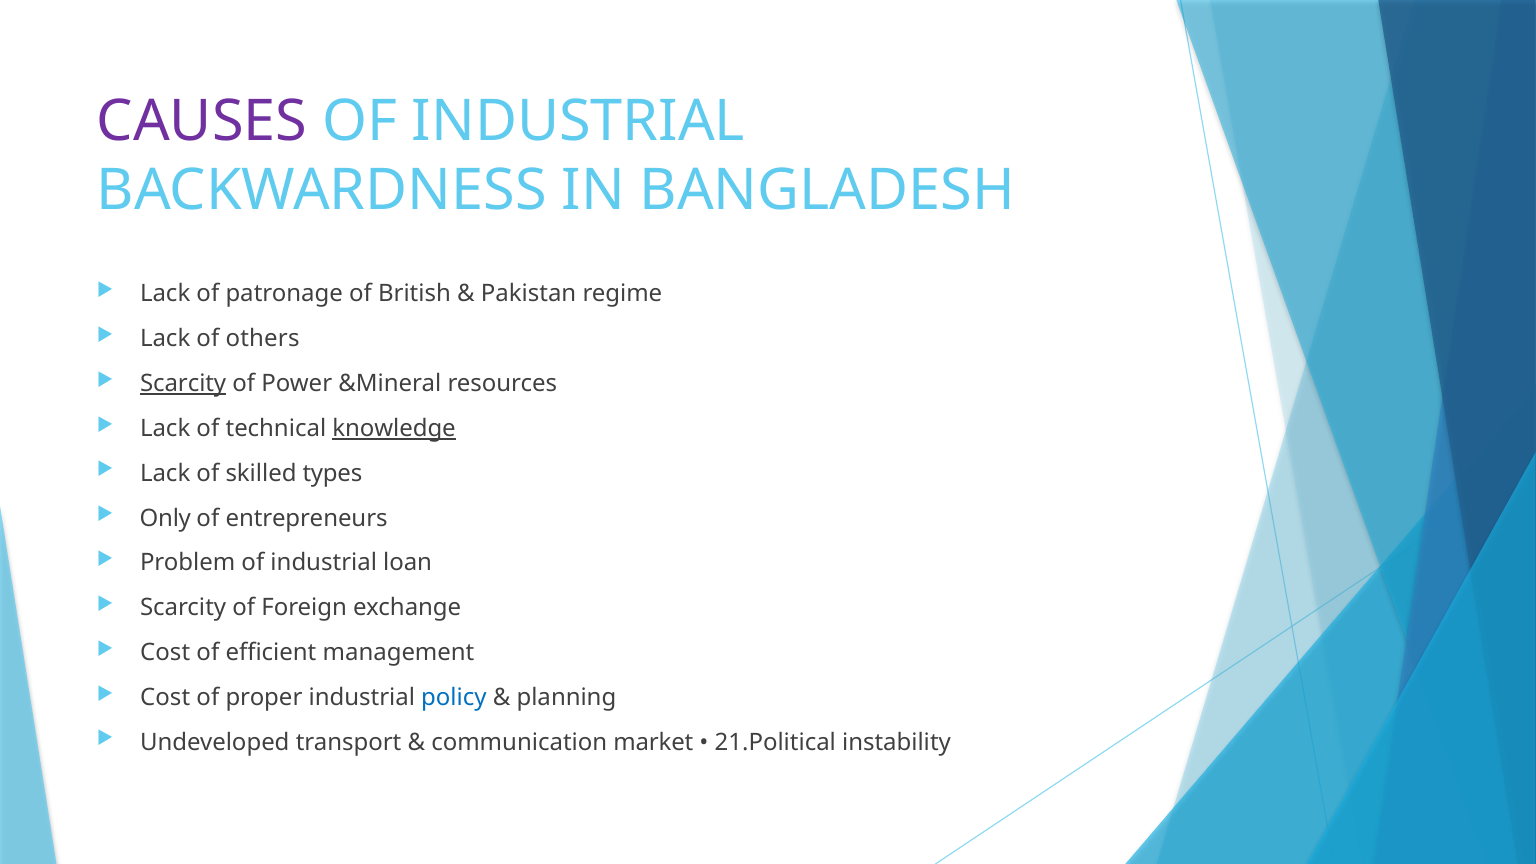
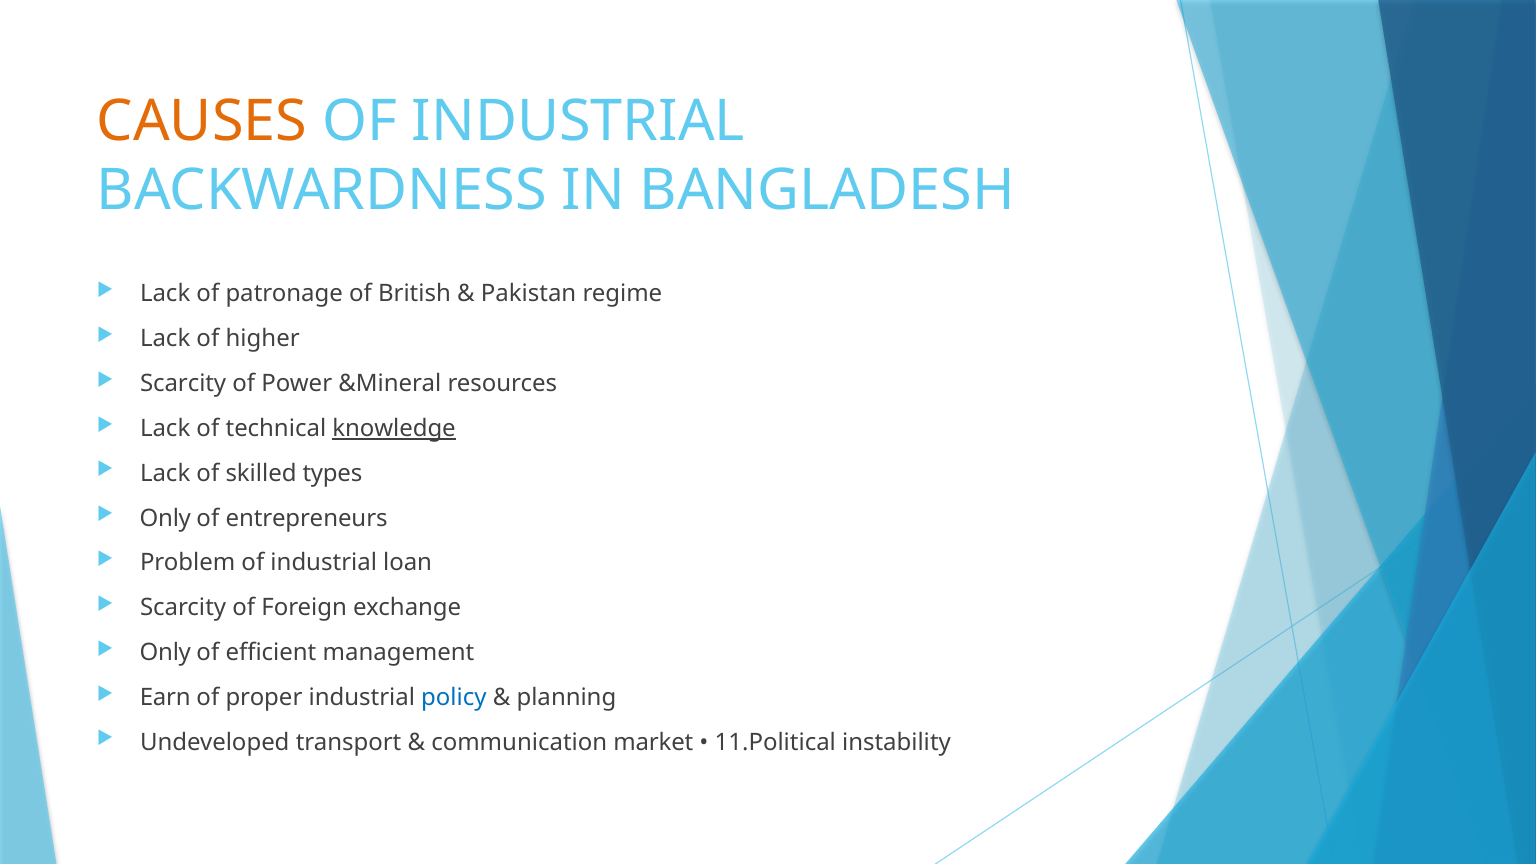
CAUSES colour: purple -> orange
others: others -> higher
Scarcity at (183, 384) underline: present -> none
Cost at (165, 653): Cost -> Only
Cost at (165, 697): Cost -> Earn
21.Political: 21.Political -> 11.Political
